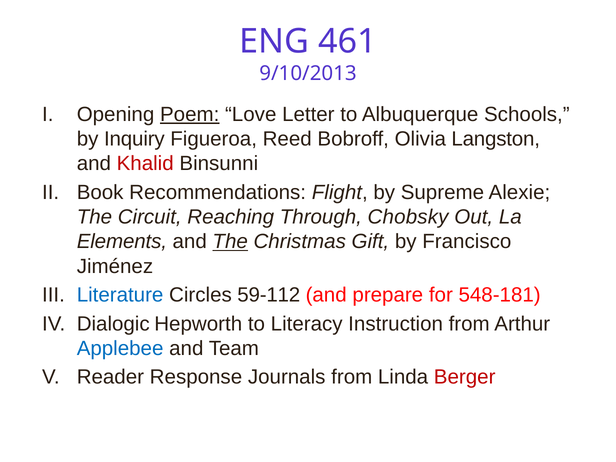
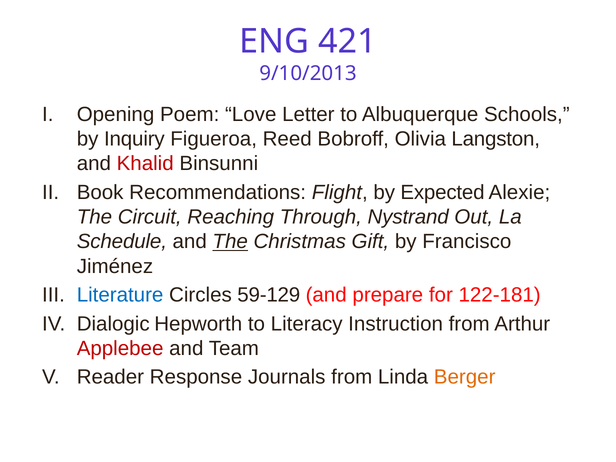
461: 461 -> 421
Poem underline: present -> none
Supreme: Supreme -> Expected
Chobsky: Chobsky -> Nystrand
Elements: Elements -> Schedule
59-112: 59-112 -> 59-129
548-181: 548-181 -> 122-181
Applebee colour: blue -> red
Berger colour: red -> orange
